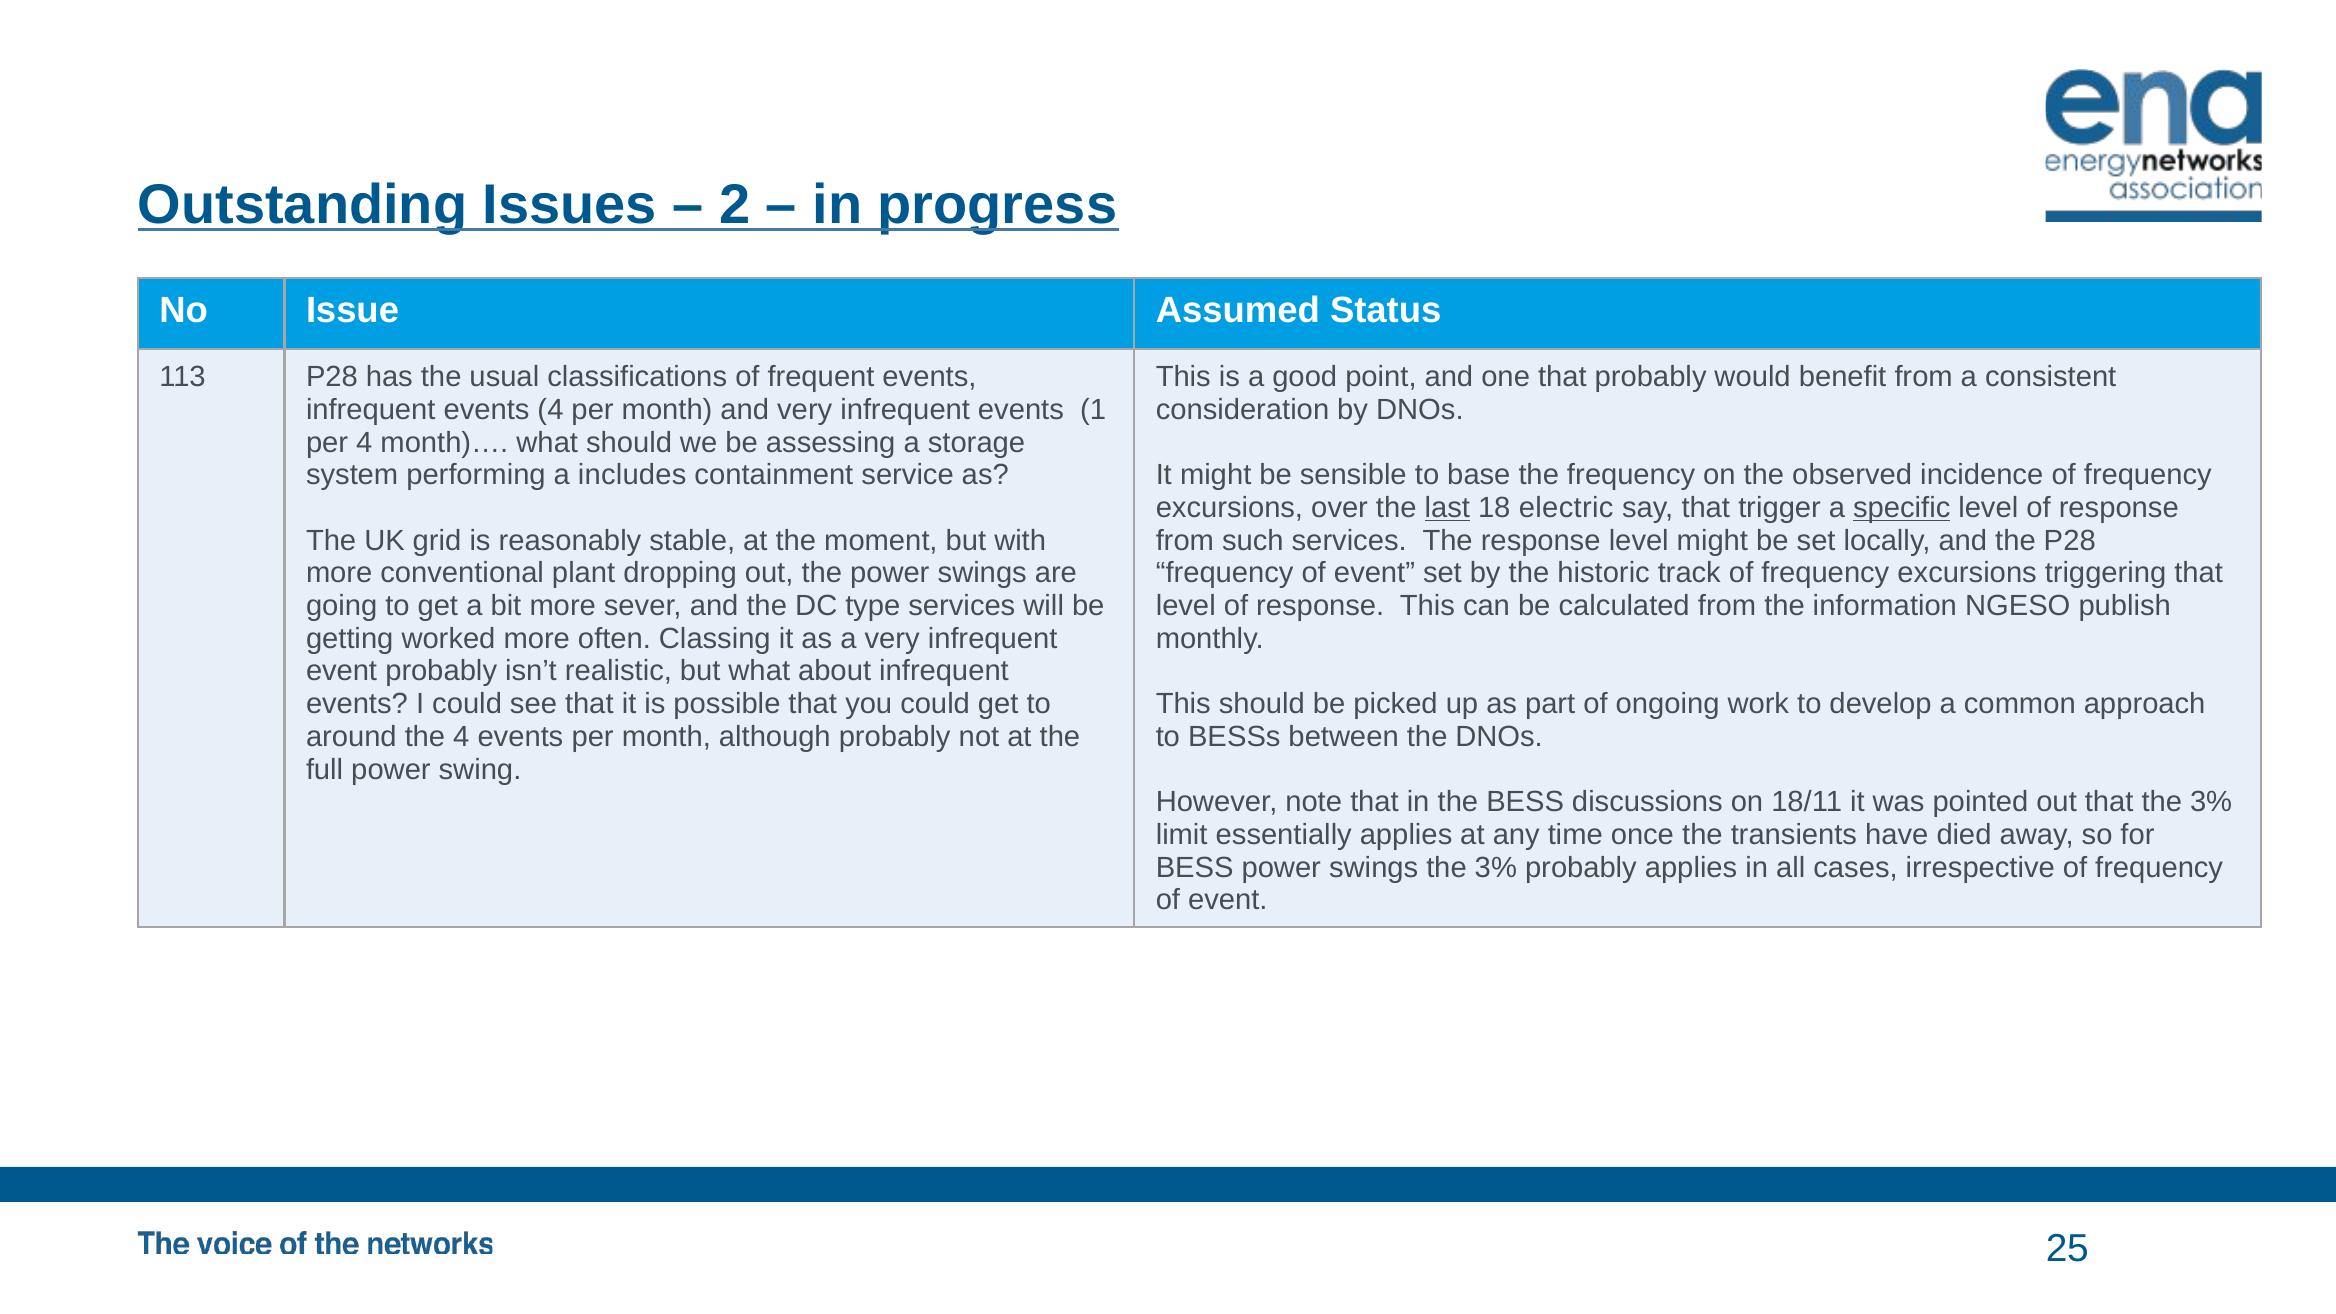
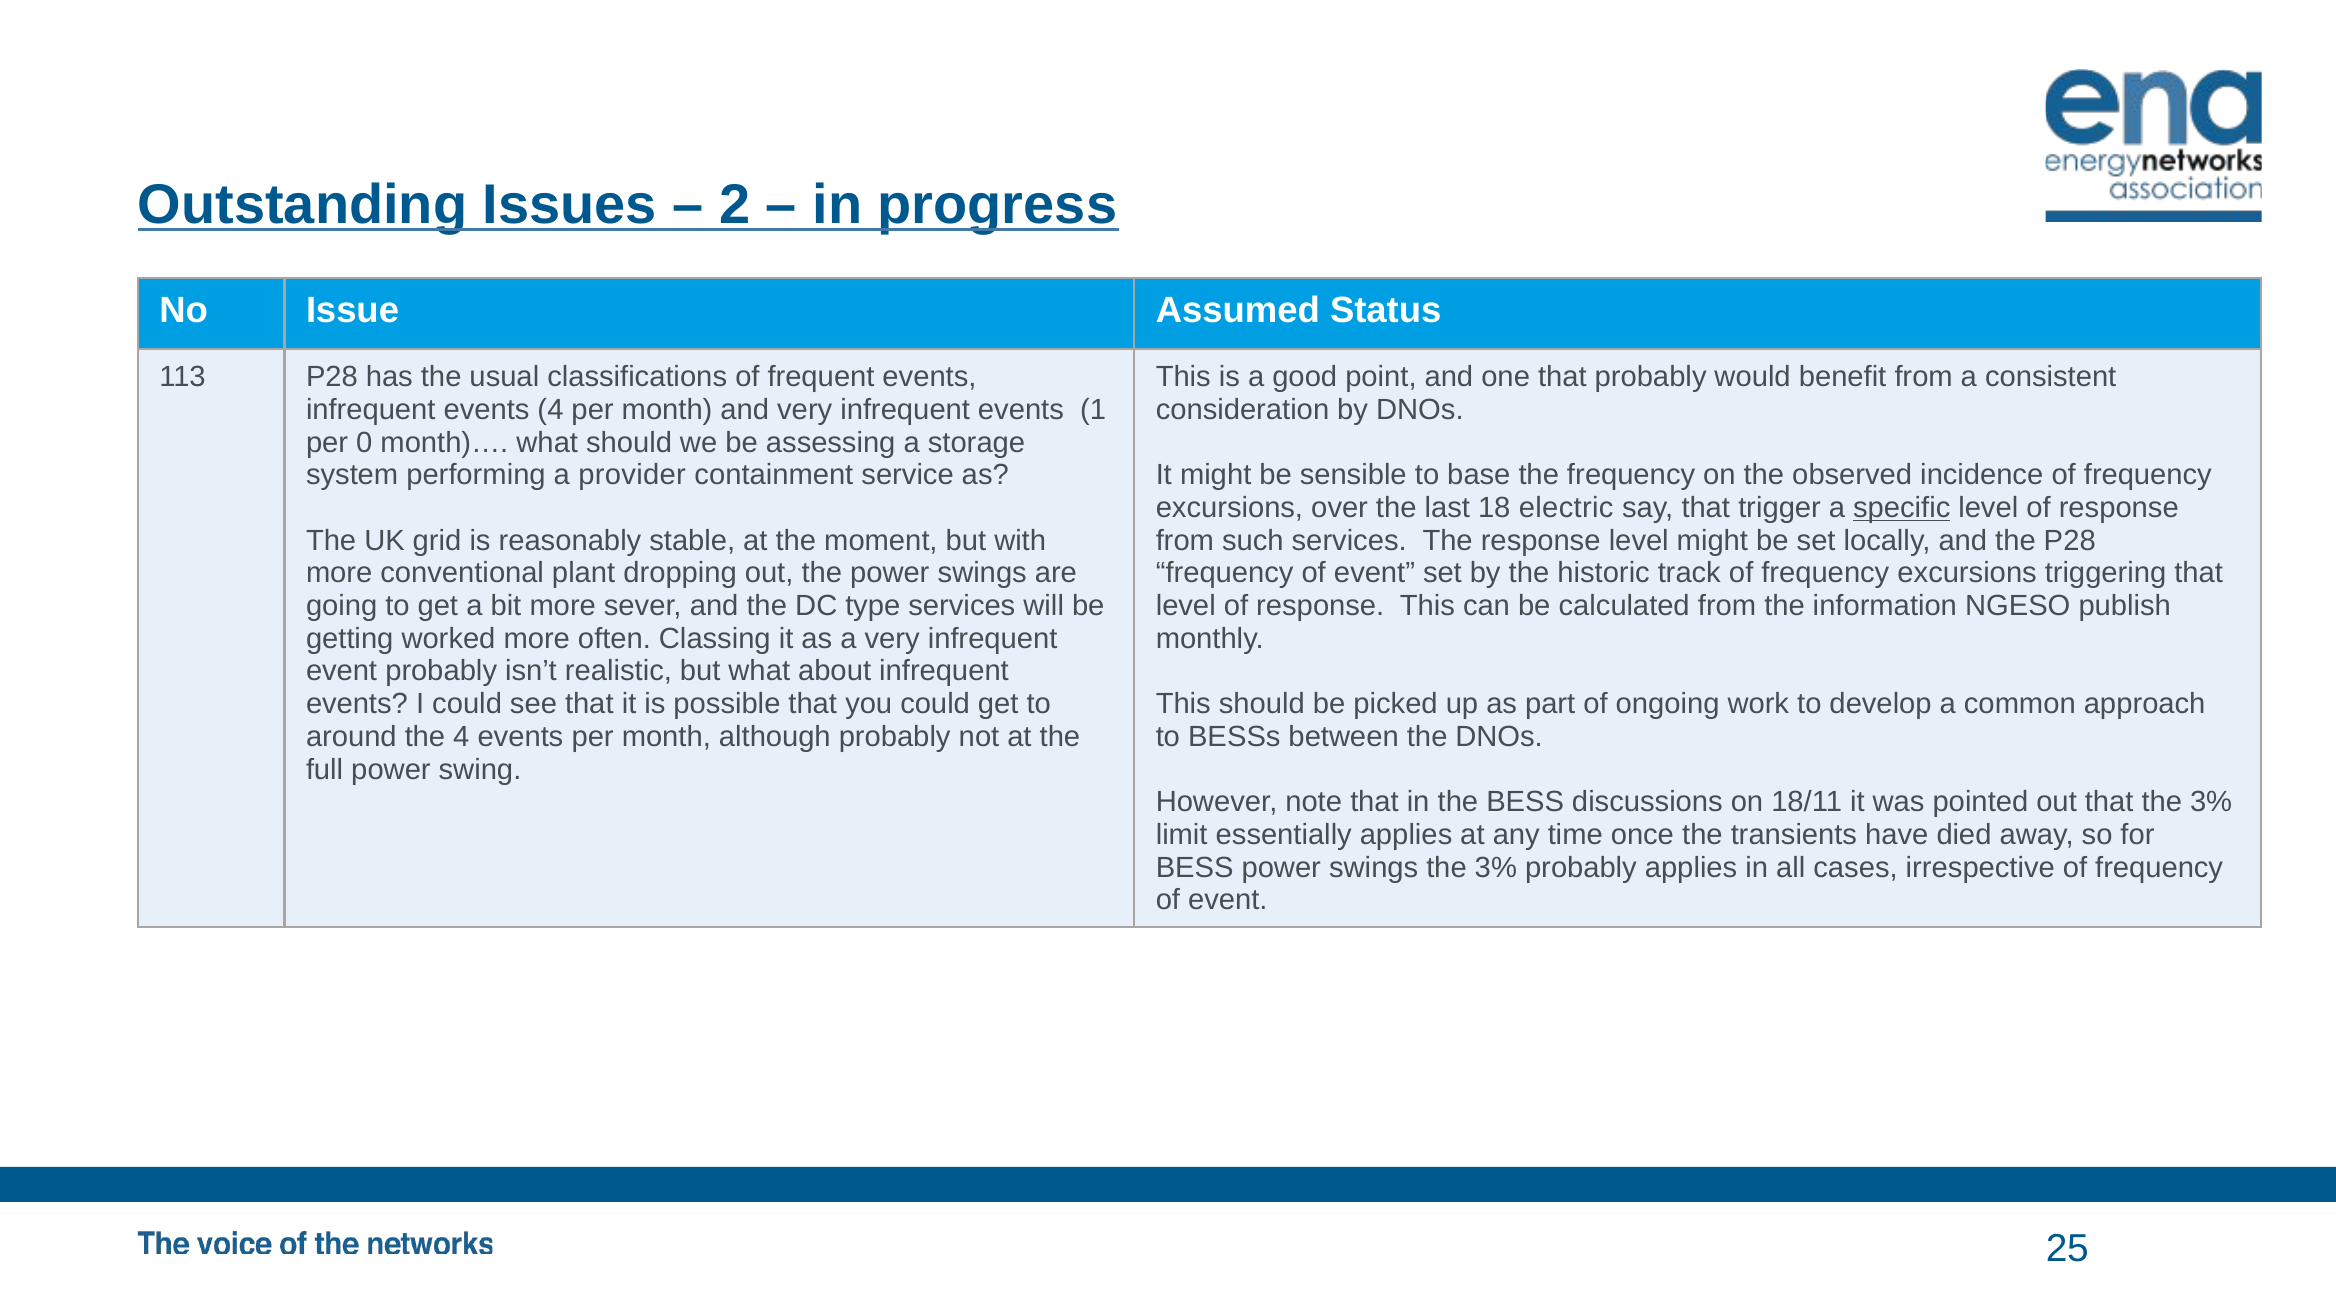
per 4: 4 -> 0
includes: includes -> provider
last underline: present -> none
